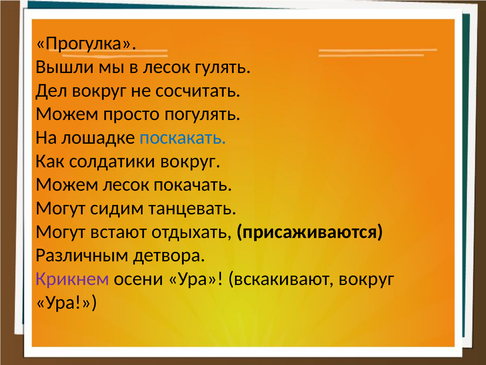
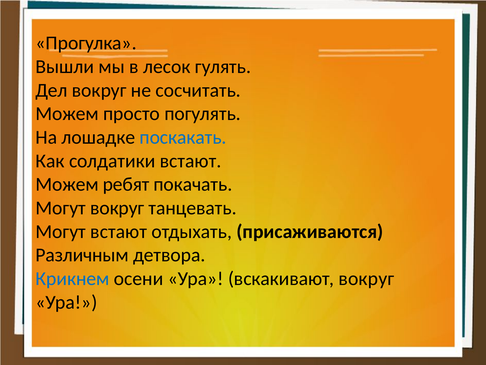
солдатики вокруг: вокруг -> встают
Можем лесок: лесок -> ребят
Могут сидим: сидим -> вокруг
Крикнем colour: purple -> blue
